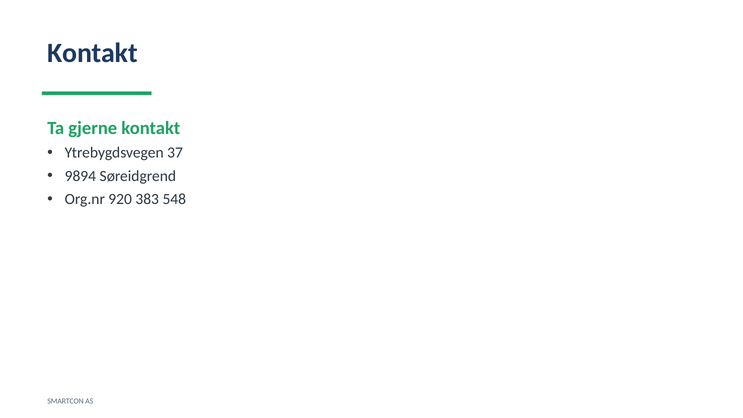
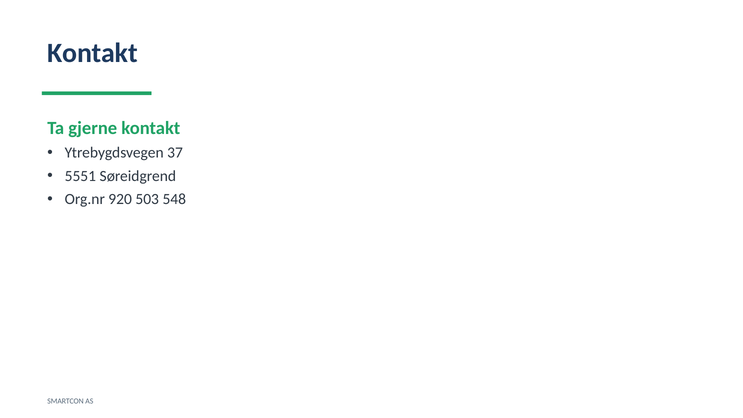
9894: 9894 -> 5551
383: 383 -> 503
